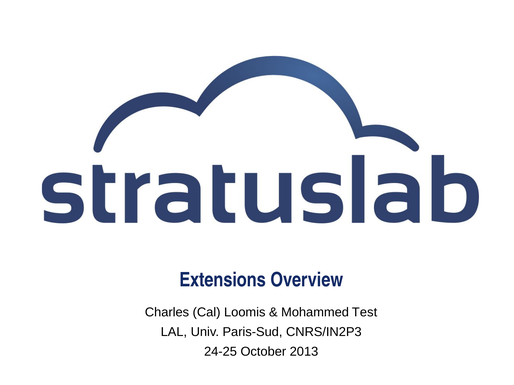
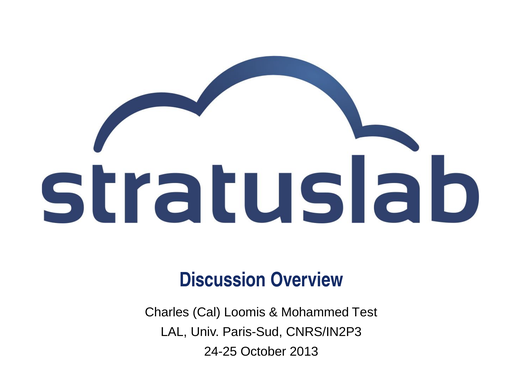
Extensions: Extensions -> Discussion
